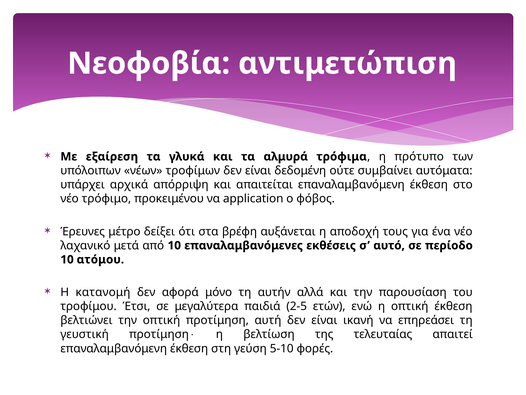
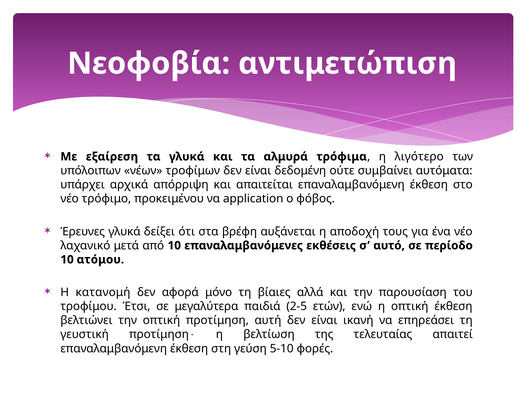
πρότυπο: πρότυπο -> λιγότερο
Έρευνες μέτρο: μέτρο -> γλυκά
αυτήν: αυτήν -> βίαιες
